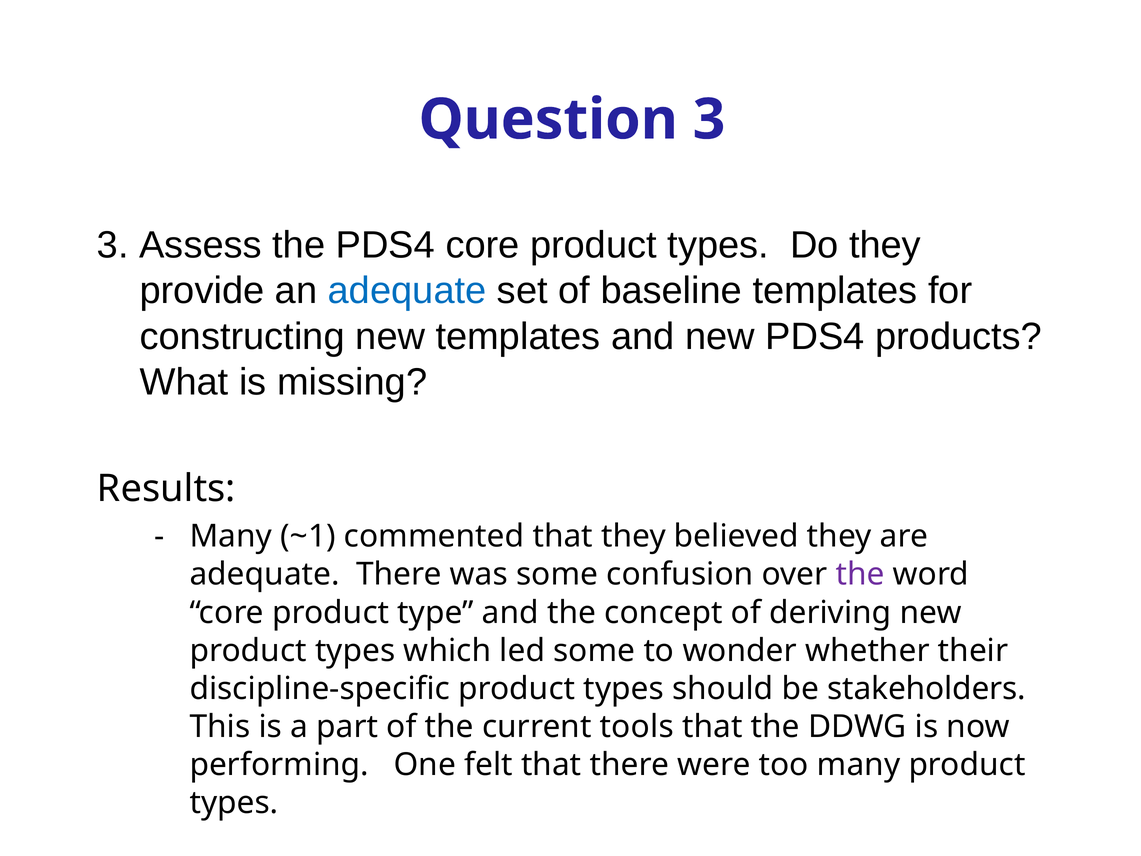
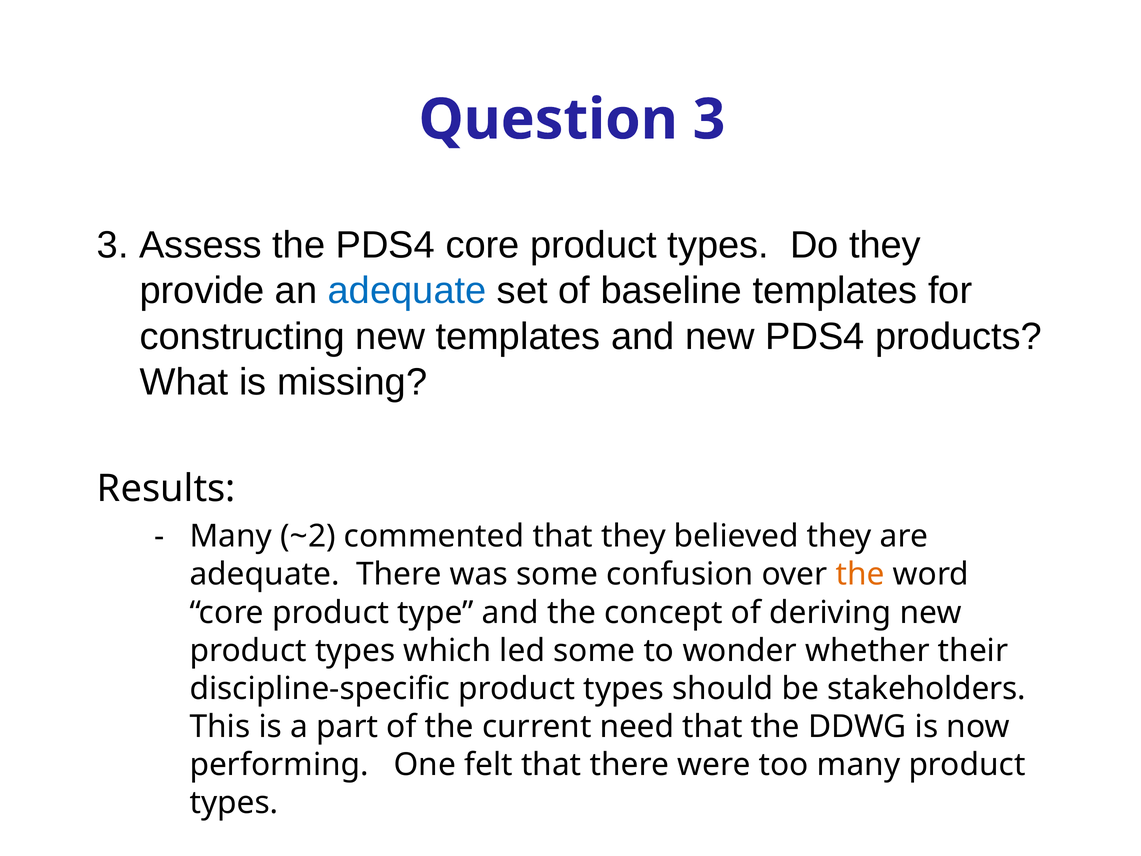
~1: ~1 -> ~2
the at (860, 574) colour: purple -> orange
tools: tools -> need
